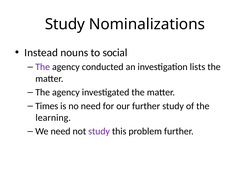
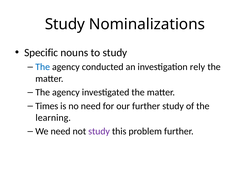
Instead: Instead -> Specific
to social: social -> study
The at (43, 67) colour: purple -> blue
lists: lists -> rely
